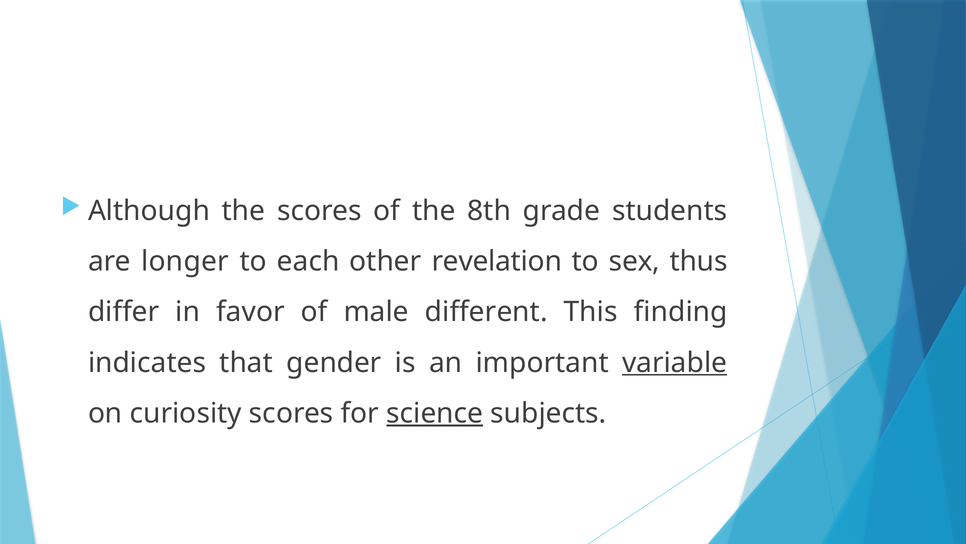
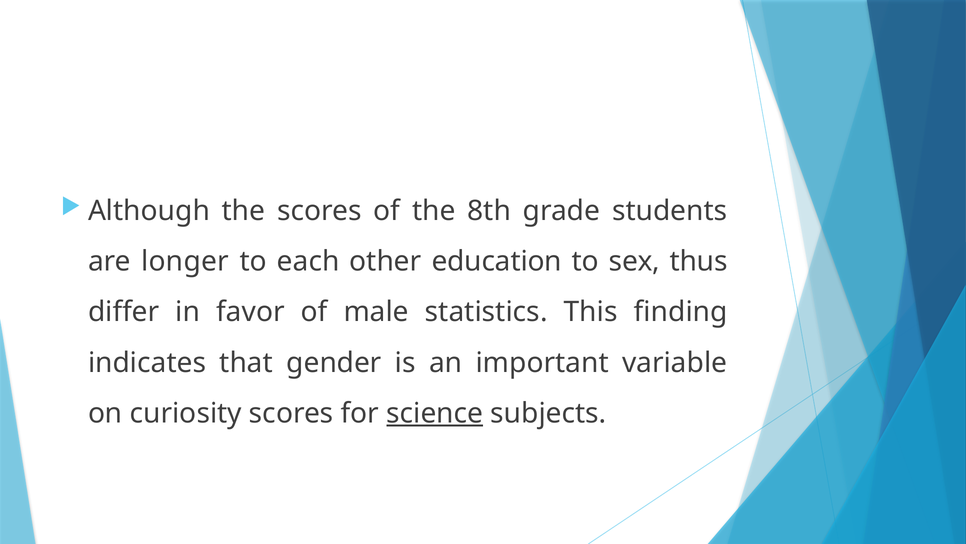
revelation: revelation -> education
different: different -> statistics
variable underline: present -> none
